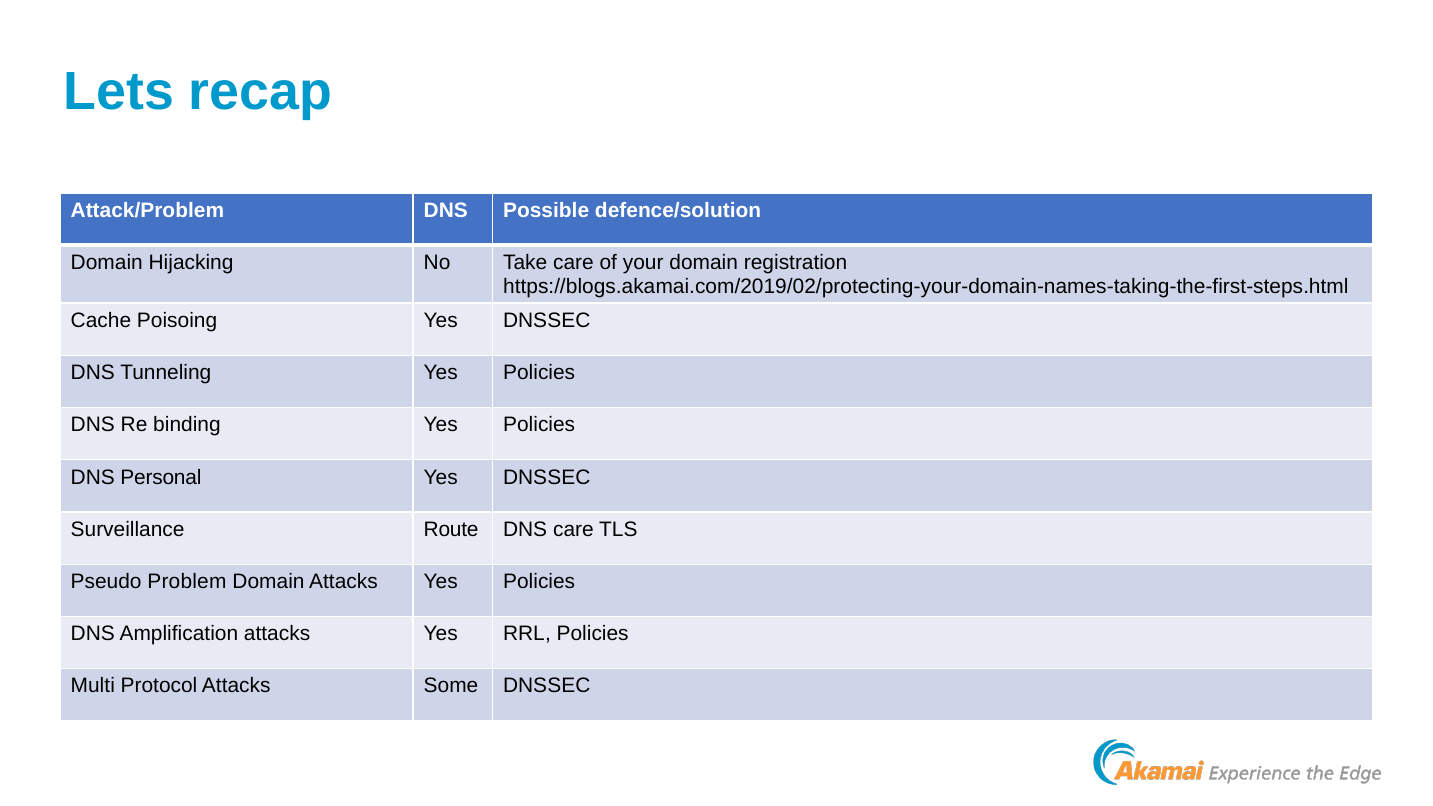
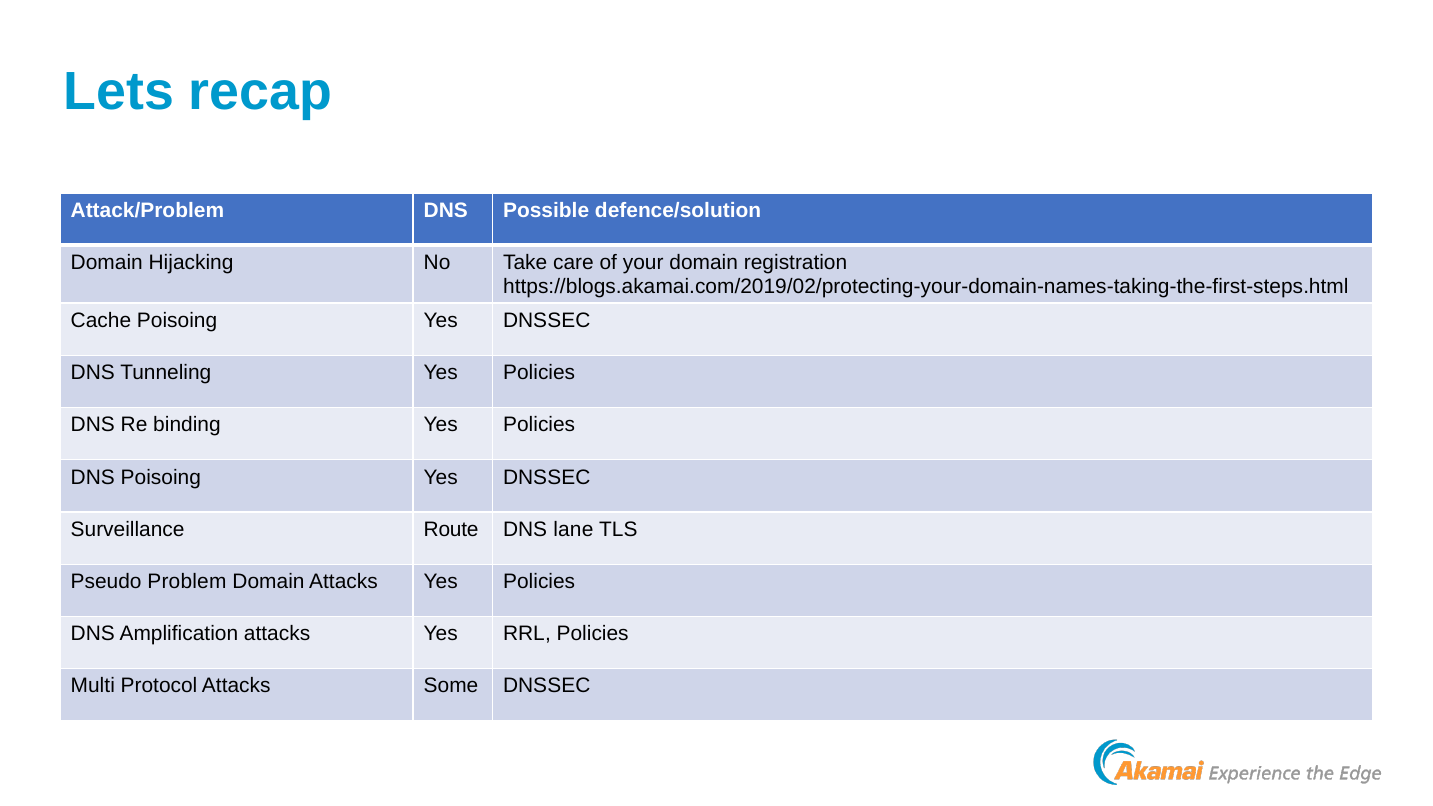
DNS Personal: Personal -> Poisoing
DNS care: care -> lane
